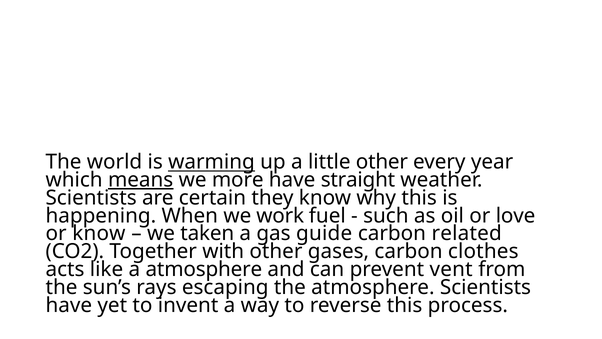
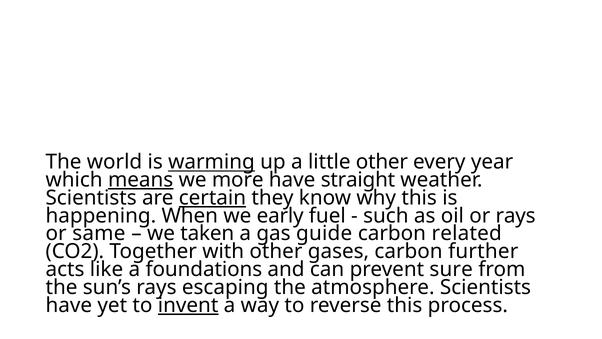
certain underline: none -> present
work: work -> early
or love: love -> rays
or know: know -> same
clothes: clothes -> further
a atmosphere: atmosphere -> foundations
vent: vent -> sure
invent underline: none -> present
